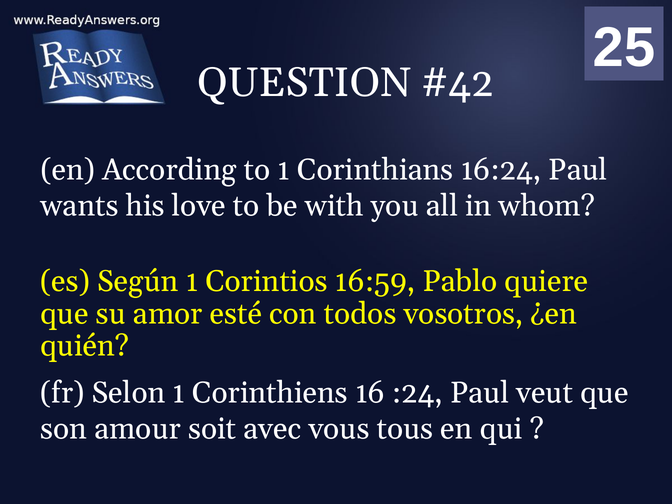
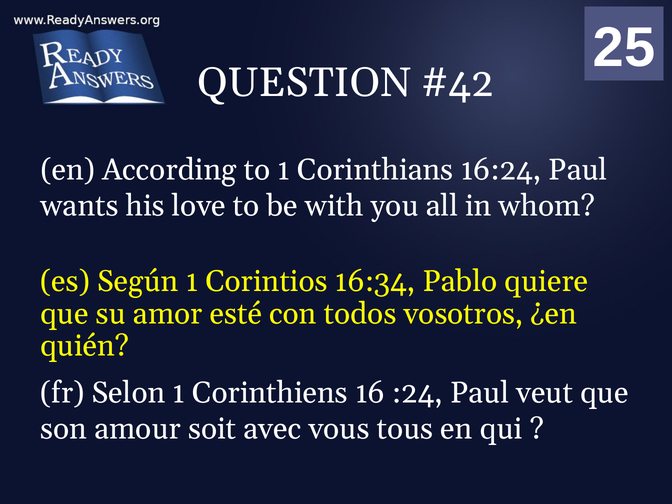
16:59: 16:59 -> 16:34
